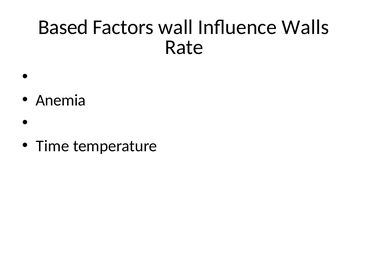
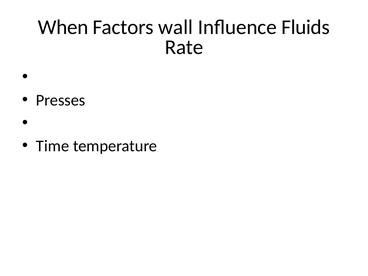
Based: Based -> When
Walls: Walls -> Fluids
Anemia: Anemia -> Presses
